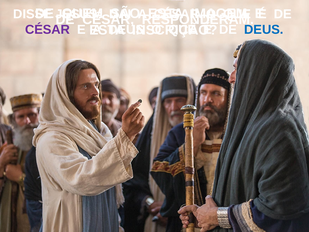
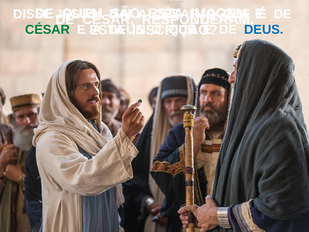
CÉSAR at (48, 30) colour: purple -> green
